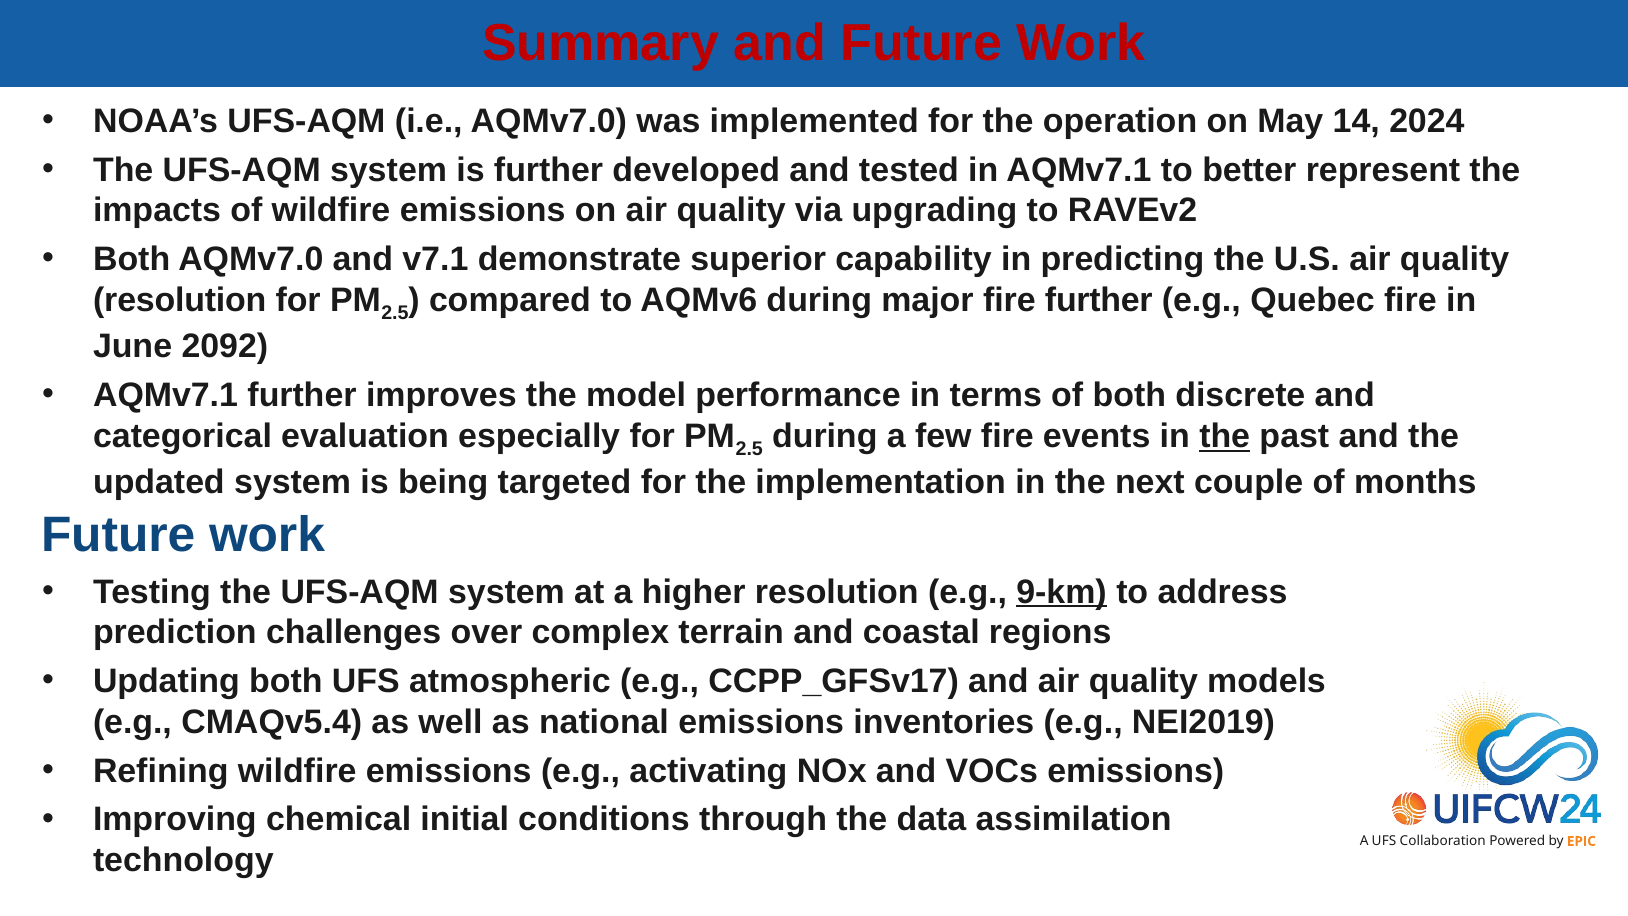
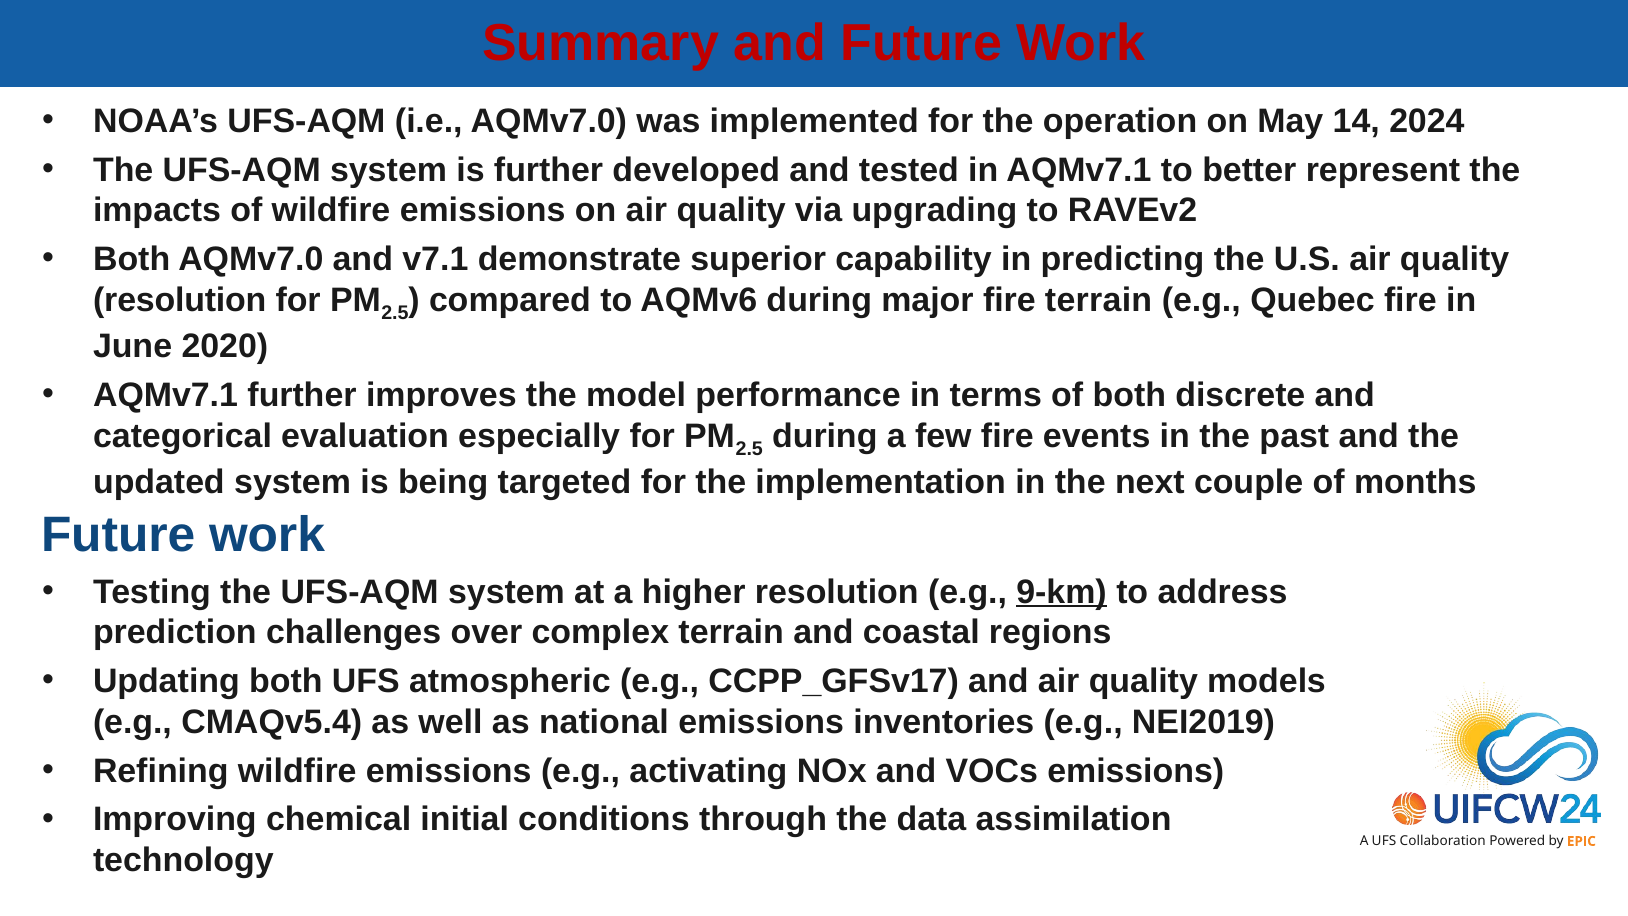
fire further: further -> terrain
2092: 2092 -> 2020
the at (1225, 436) underline: present -> none
